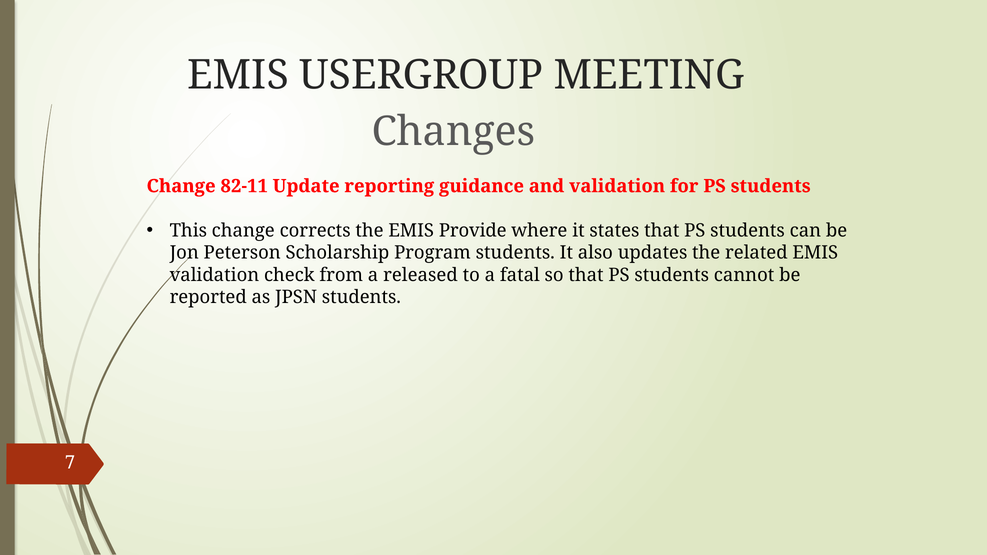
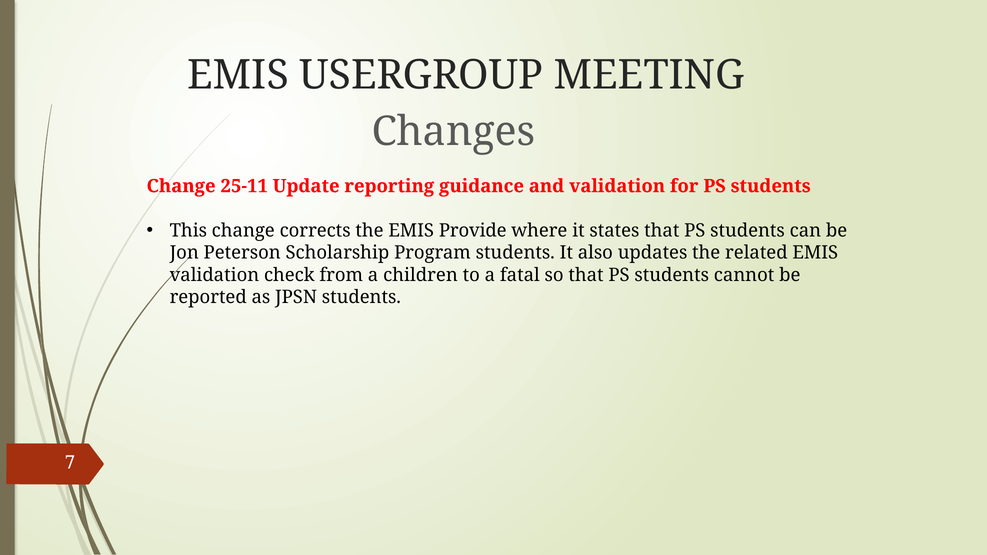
82-11: 82-11 -> 25-11
released: released -> children
